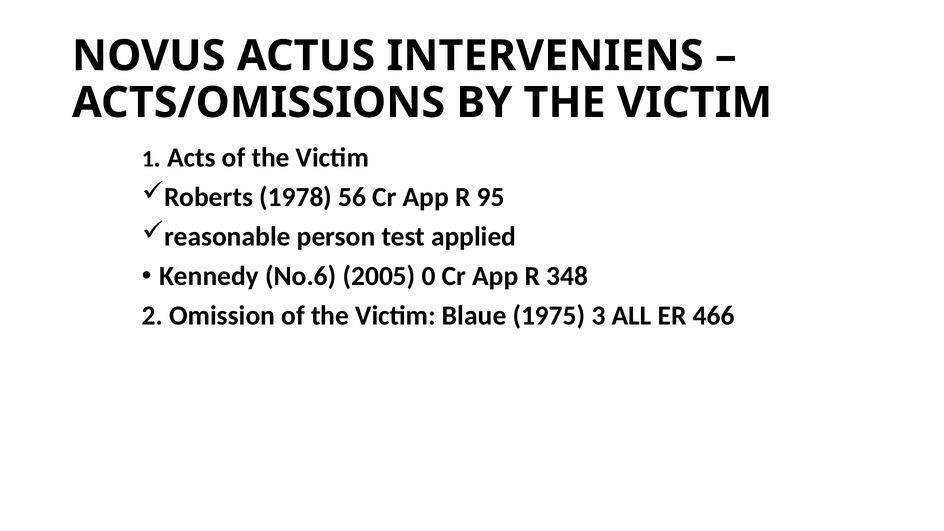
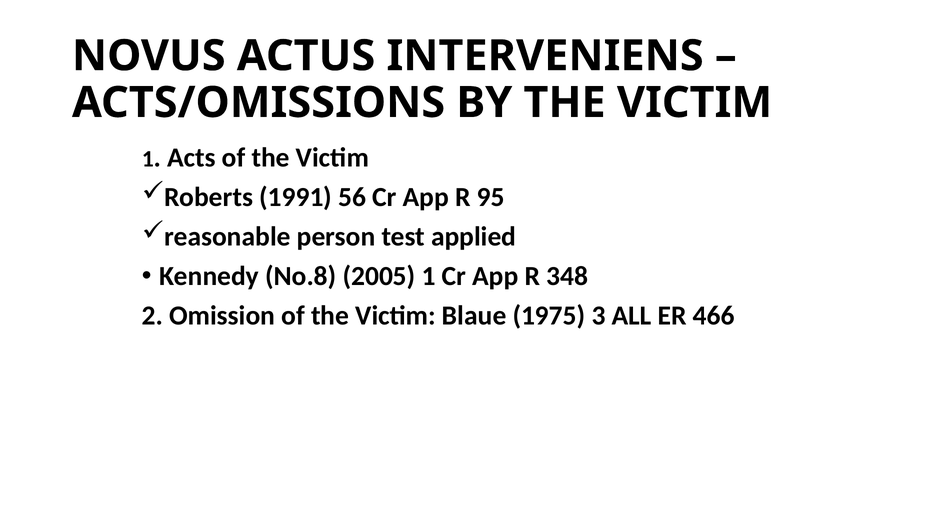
1978: 1978 -> 1991
No.6: No.6 -> No.8
2005 0: 0 -> 1
